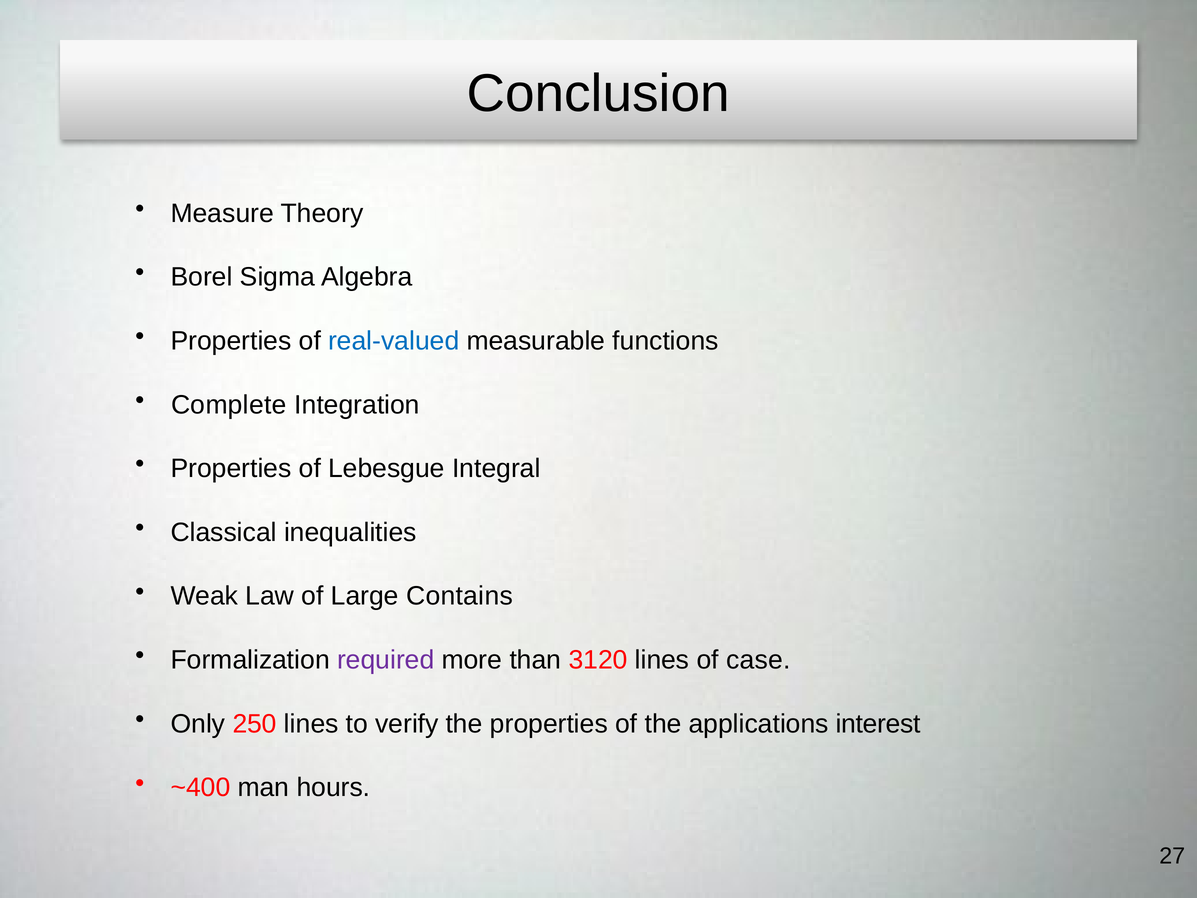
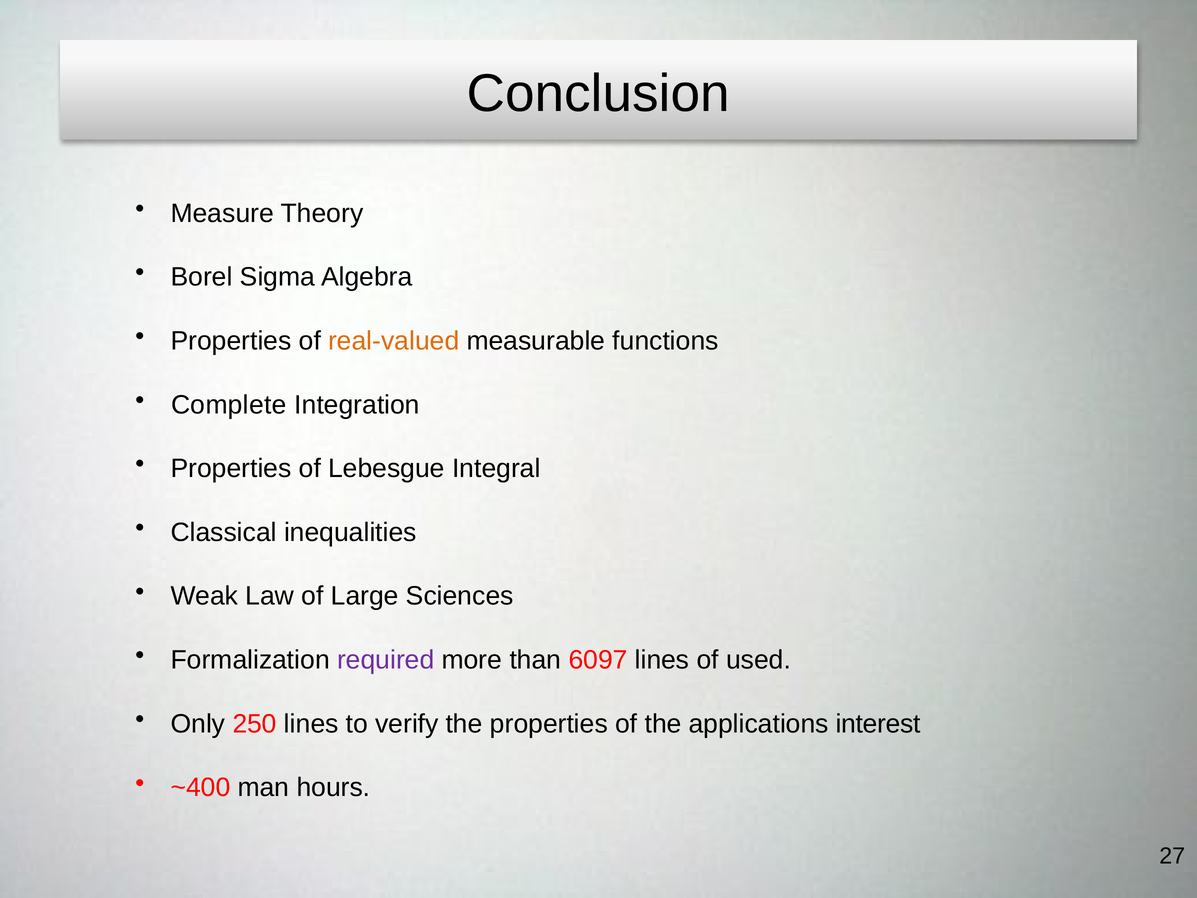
real-valued colour: blue -> orange
Contains: Contains -> Sciences
3120: 3120 -> 6097
case: case -> used
